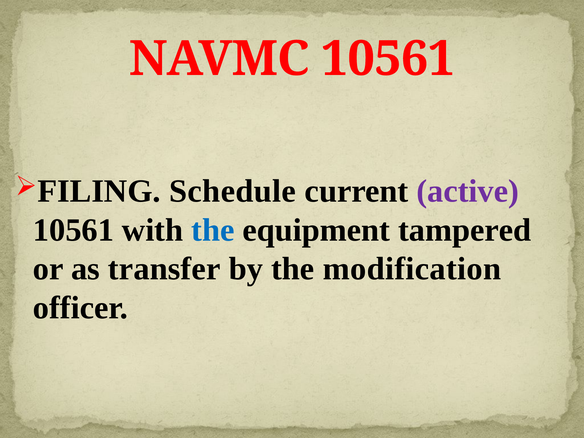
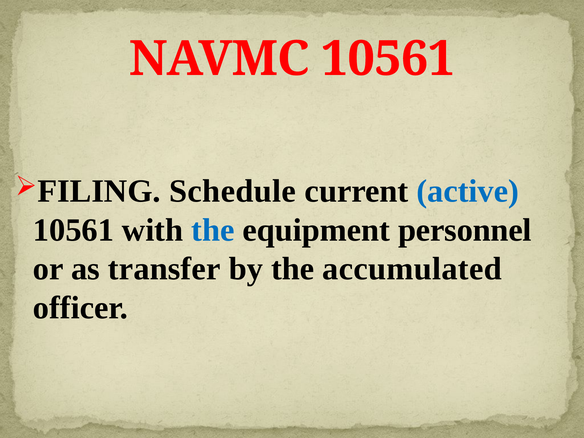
active colour: purple -> blue
tampered: tampered -> personnel
modification: modification -> accumulated
